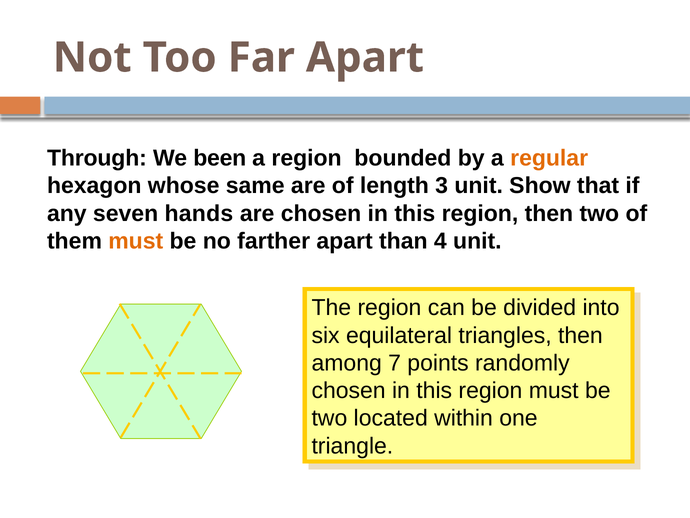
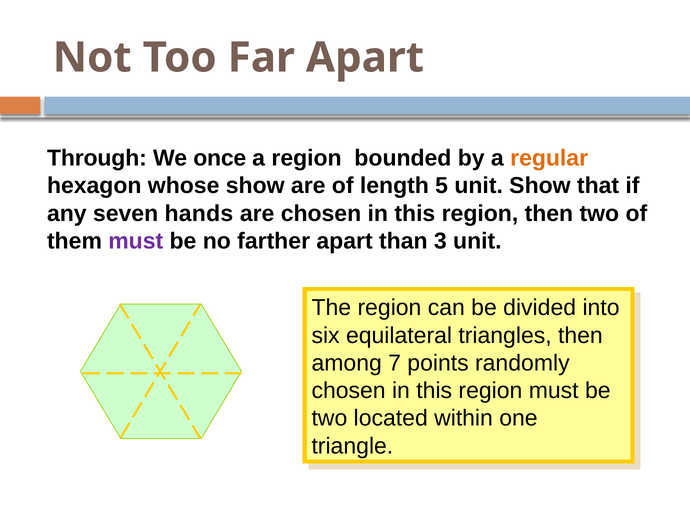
been: been -> once
whose same: same -> show
3: 3 -> 5
must at (136, 241) colour: orange -> purple
4: 4 -> 3
